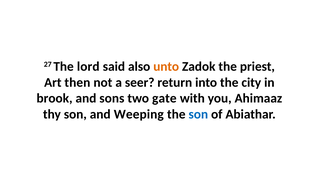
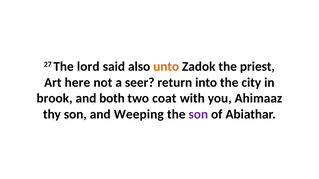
then: then -> here
sons: sons -> both
gate: gate -> coat
son at (198, 115) colour: blue -> purple
